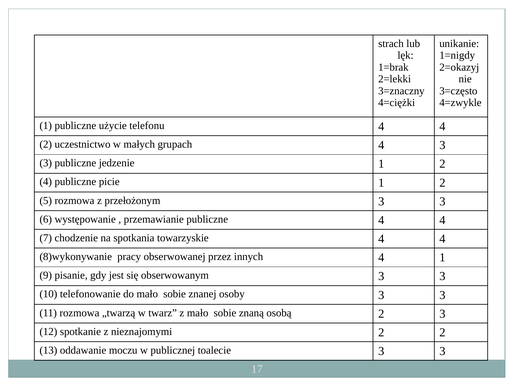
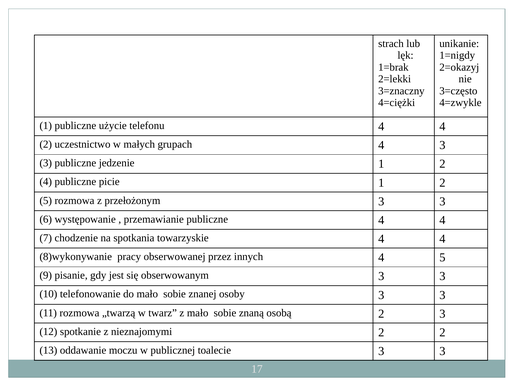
4 1: 1 -> 5
